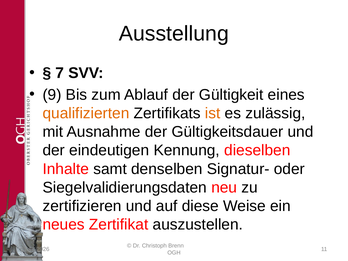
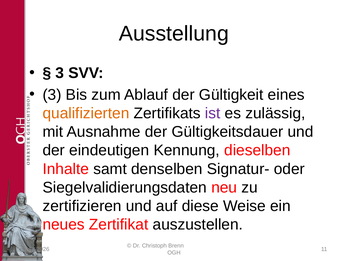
7 at (60, 73): 7 -> 3
9 at (52, 95): 9 -> 3
ist colour: orange -> purple
